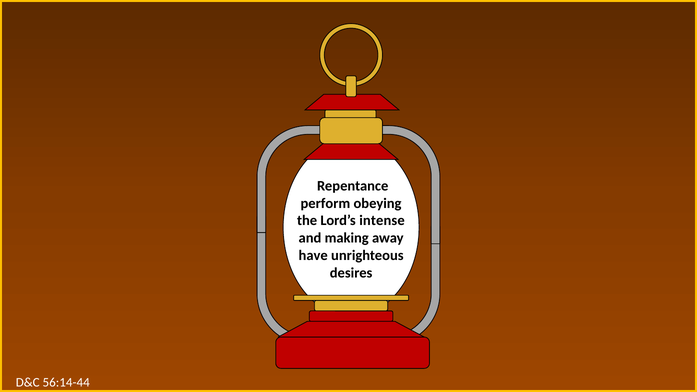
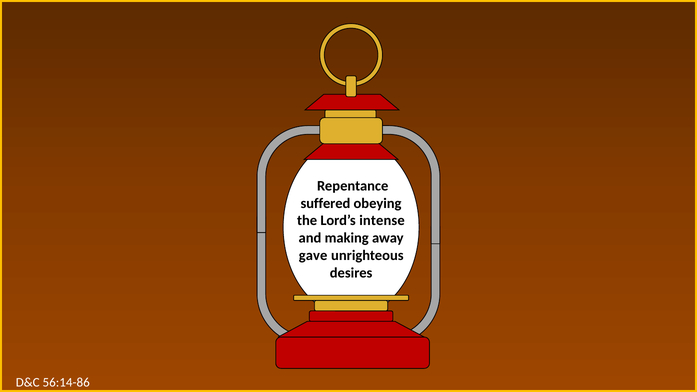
perform: perform -> suffered
have: have -> gave
56:14-44: 56:14-44 -> 56:14-86
